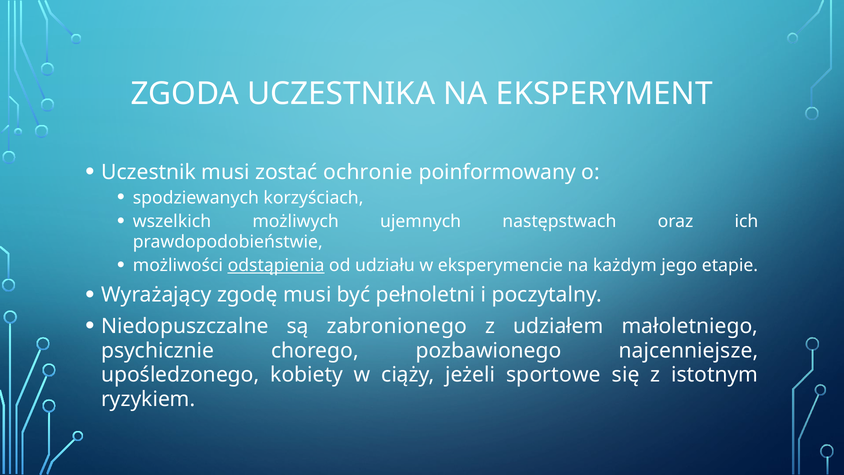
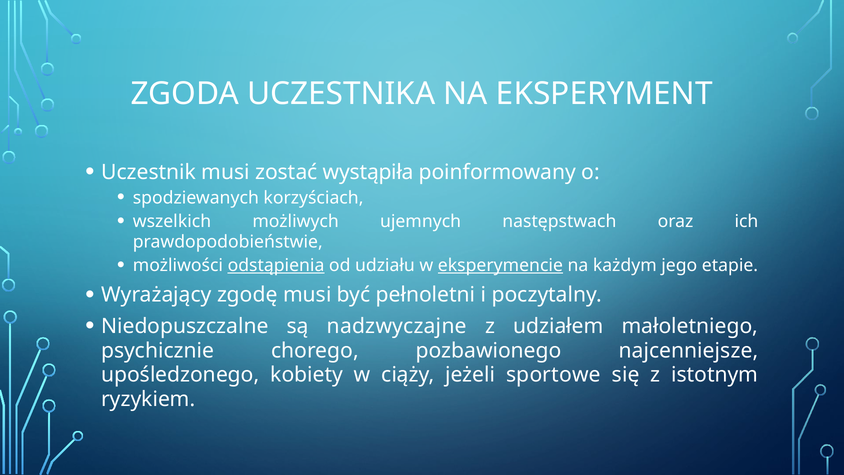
ochronie: ochronie -> wystąpiła
eksperymencie underline: none -> present
zabronionego: zabronionego -> nadzwyczajne
